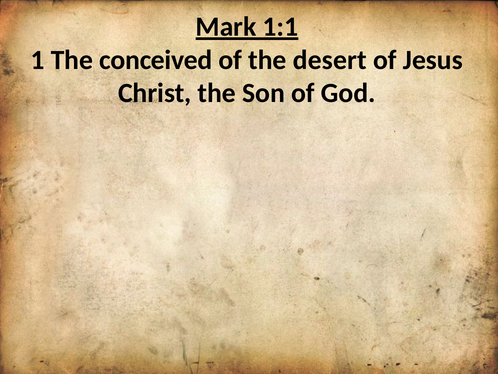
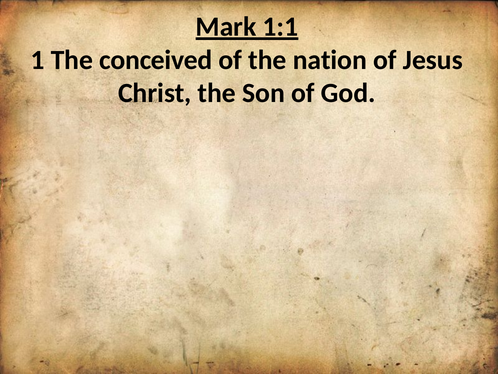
desert: desert -> nation
